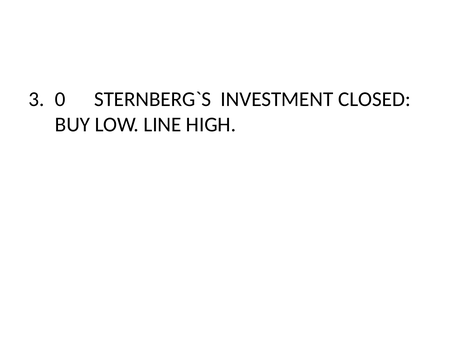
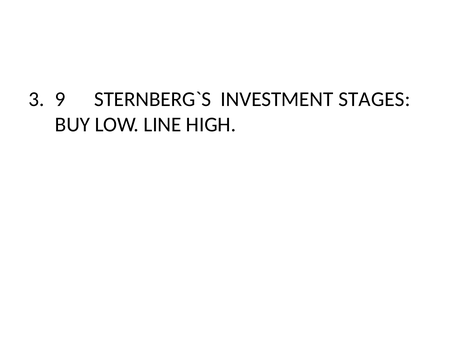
0: 0 -> 9
CLOSED: CLOSED -> STAGES
